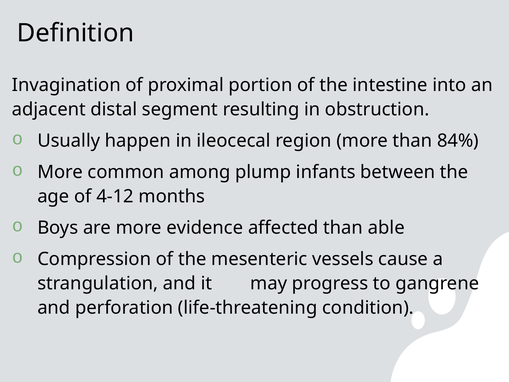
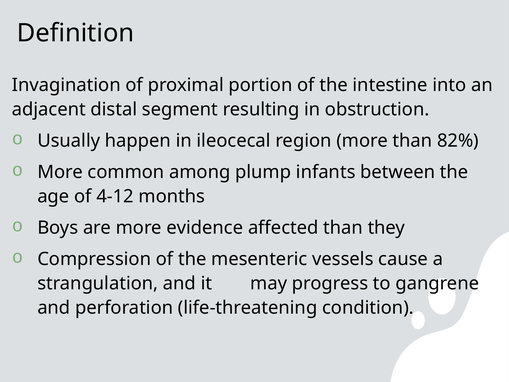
84%: 84% -> 82%
able: able -> they
